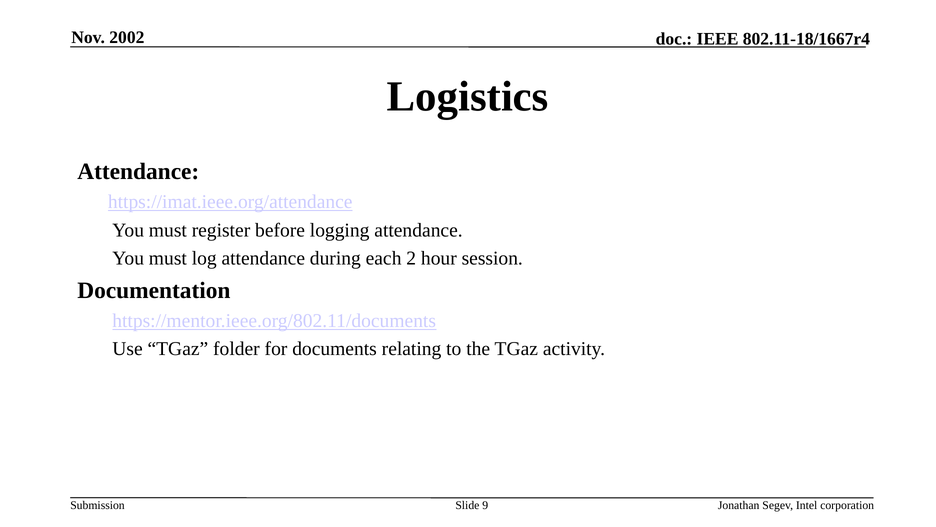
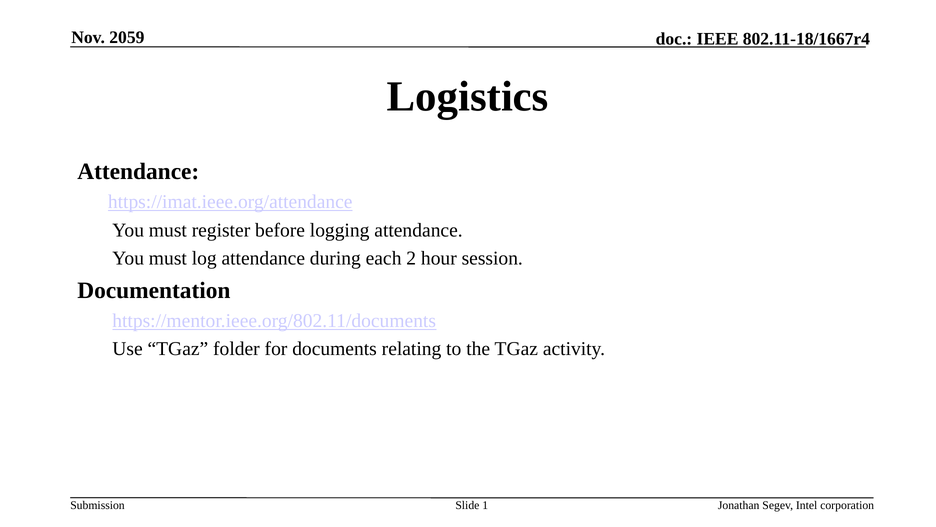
2002: 2002 -> 2059
9: 9 -> 1
